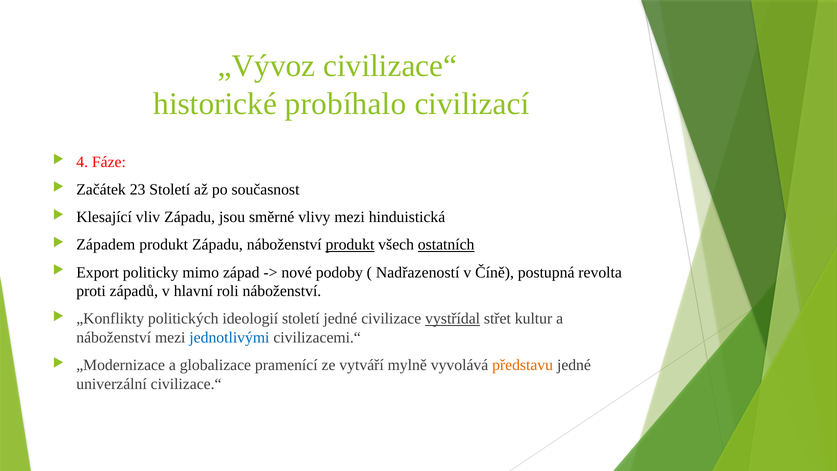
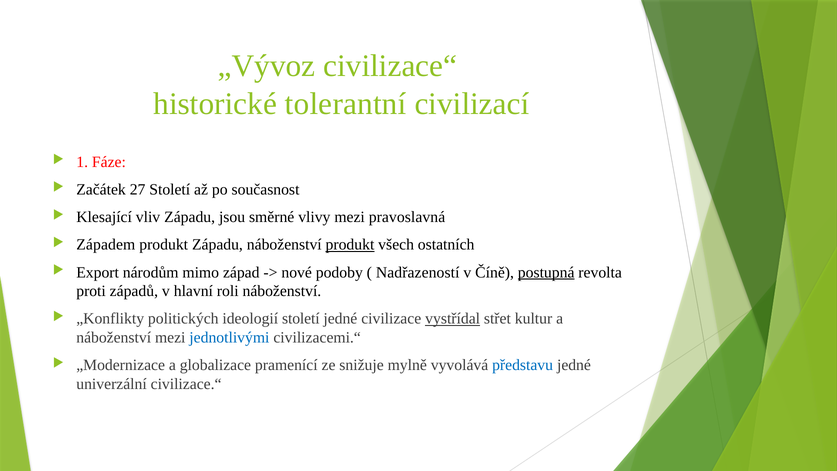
probíhalo: probíhalo -> tolerantní
4: 4 -> 1
23: 23 -> 27
hinduistická: hinduistická -> pravoslavná
ostatních underline: present -> none
politicky: politicky -> národům
postupná underline: none -> present
vytváří: vytváří -> snižuje
představu colour: orange -> blue
